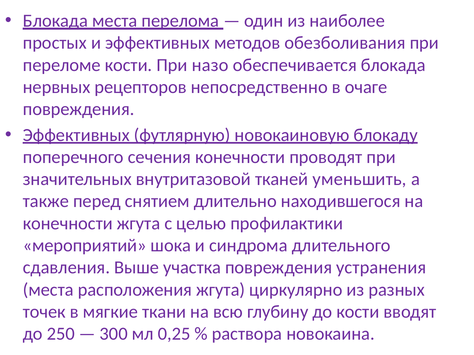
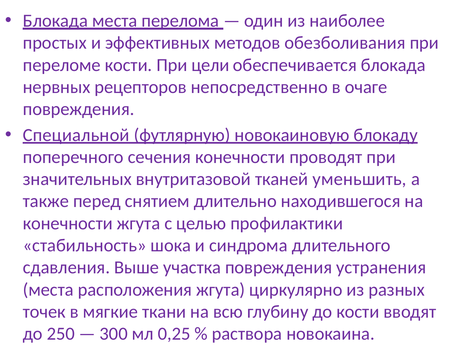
назо: назо -> цели
Эффективных at (76, 135): Эффективных -> Специальной
мероприятий: мероприятий -> стабильность
